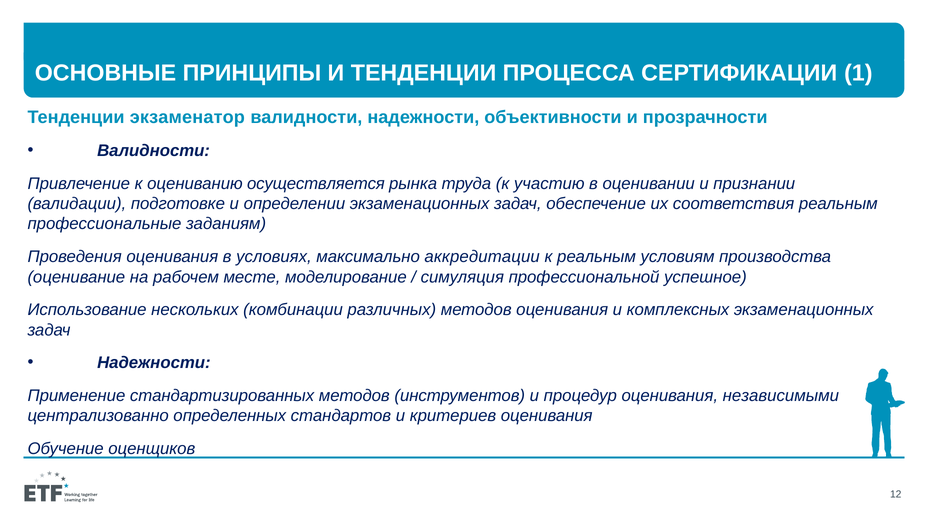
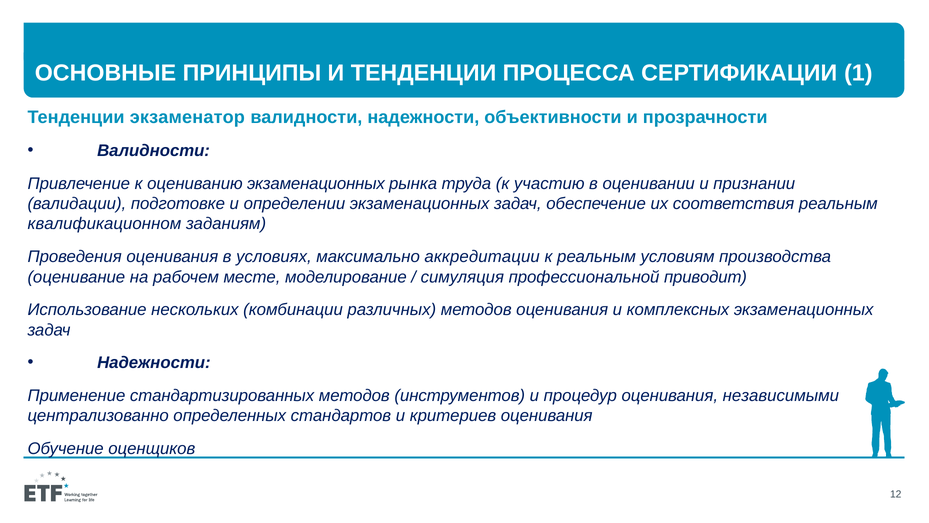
оцениванию осуществляется: осуществляется -> экзаменационных
профессиональные: профессиональные -> квалификационном
успешное: успешное -> приводит
